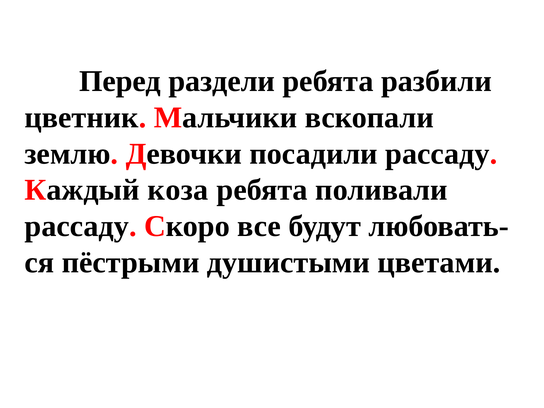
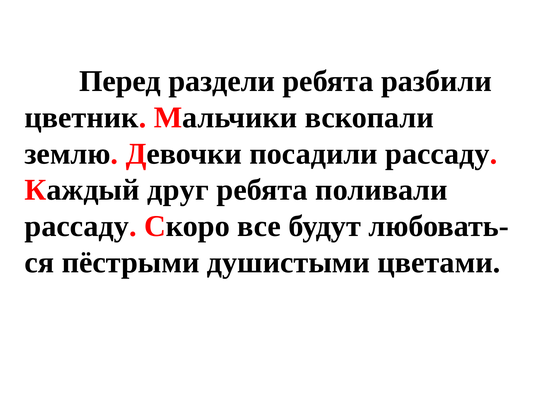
коза: коза -> друг
